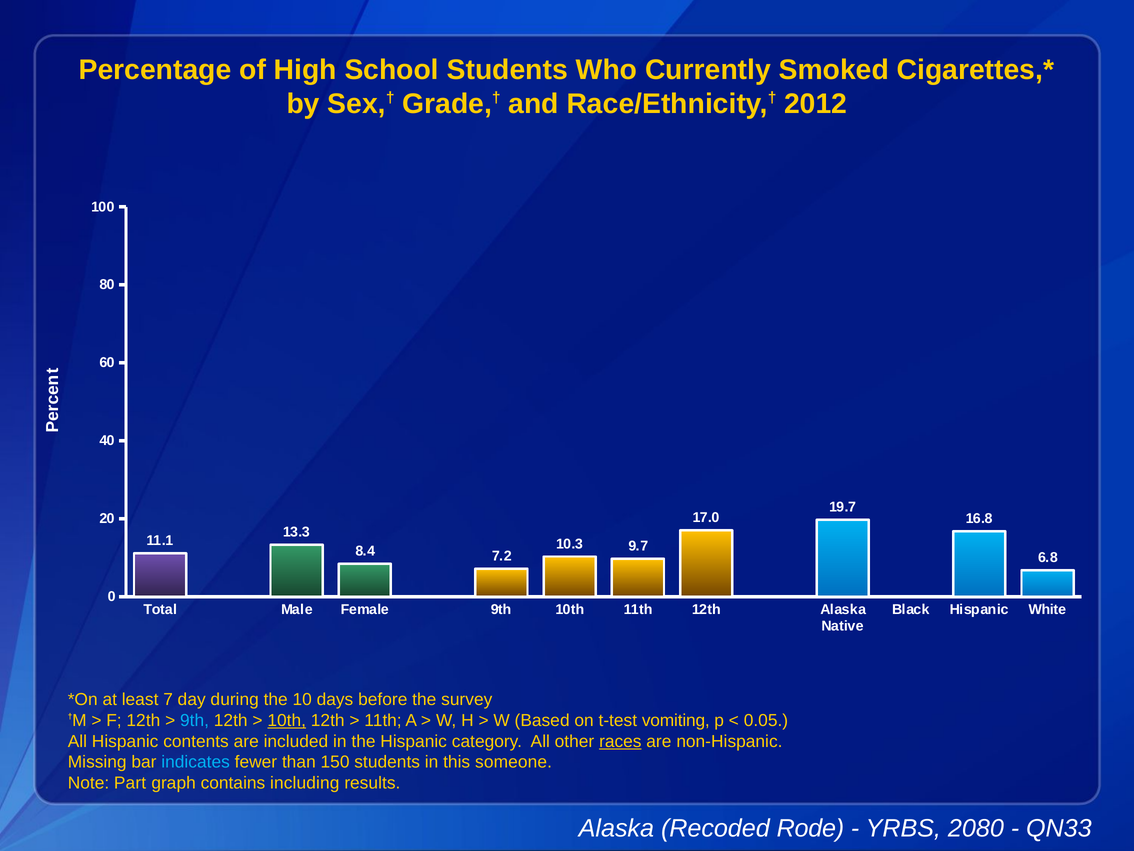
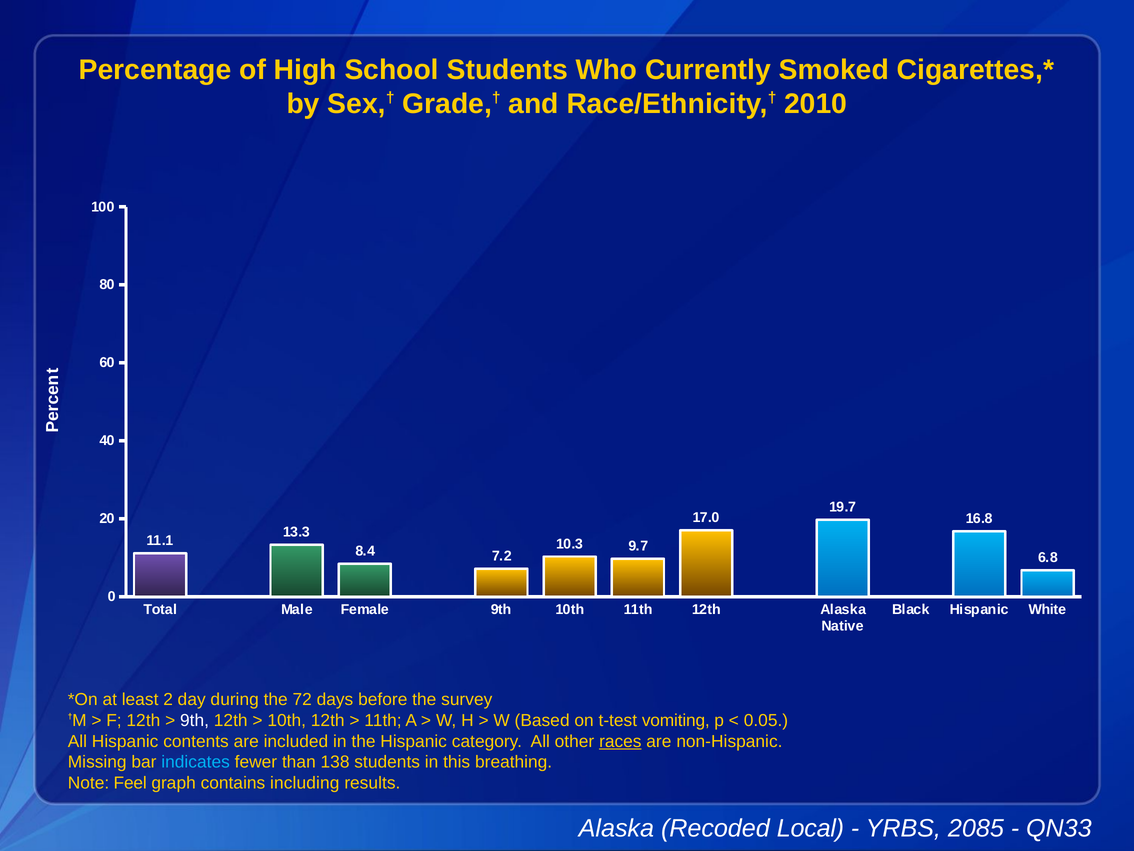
2012: 2012 -> 2010
7: 7 -> 2
10: 10 -> 72
9th at (195, 720) colour: light blue -> white
10th at (287, 720) underline: present -> none
150: 150 -> 138
someone: someone -> breathing
Part: Part -> Feel
Rode: Rode -> Local
2080: 2080 -> 2085
